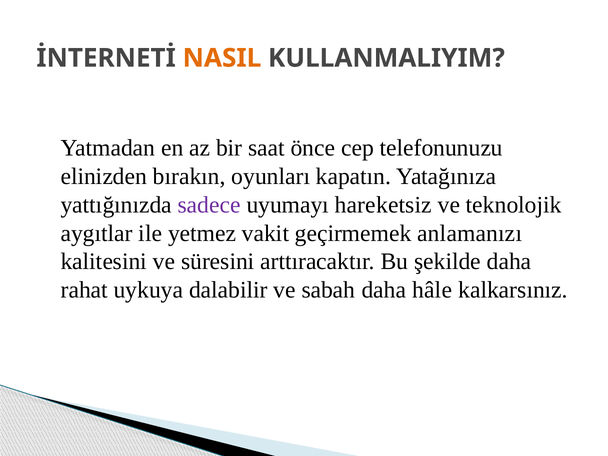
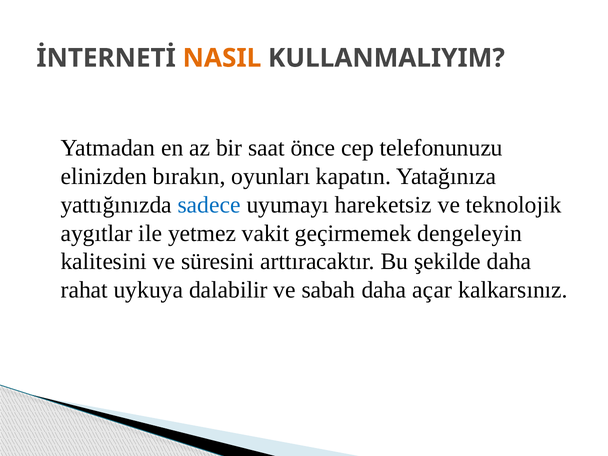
sadece colour: purple -> blue
anlamanızı: anlamanızı -> dengeleyin
hâle: hâle -> açar
